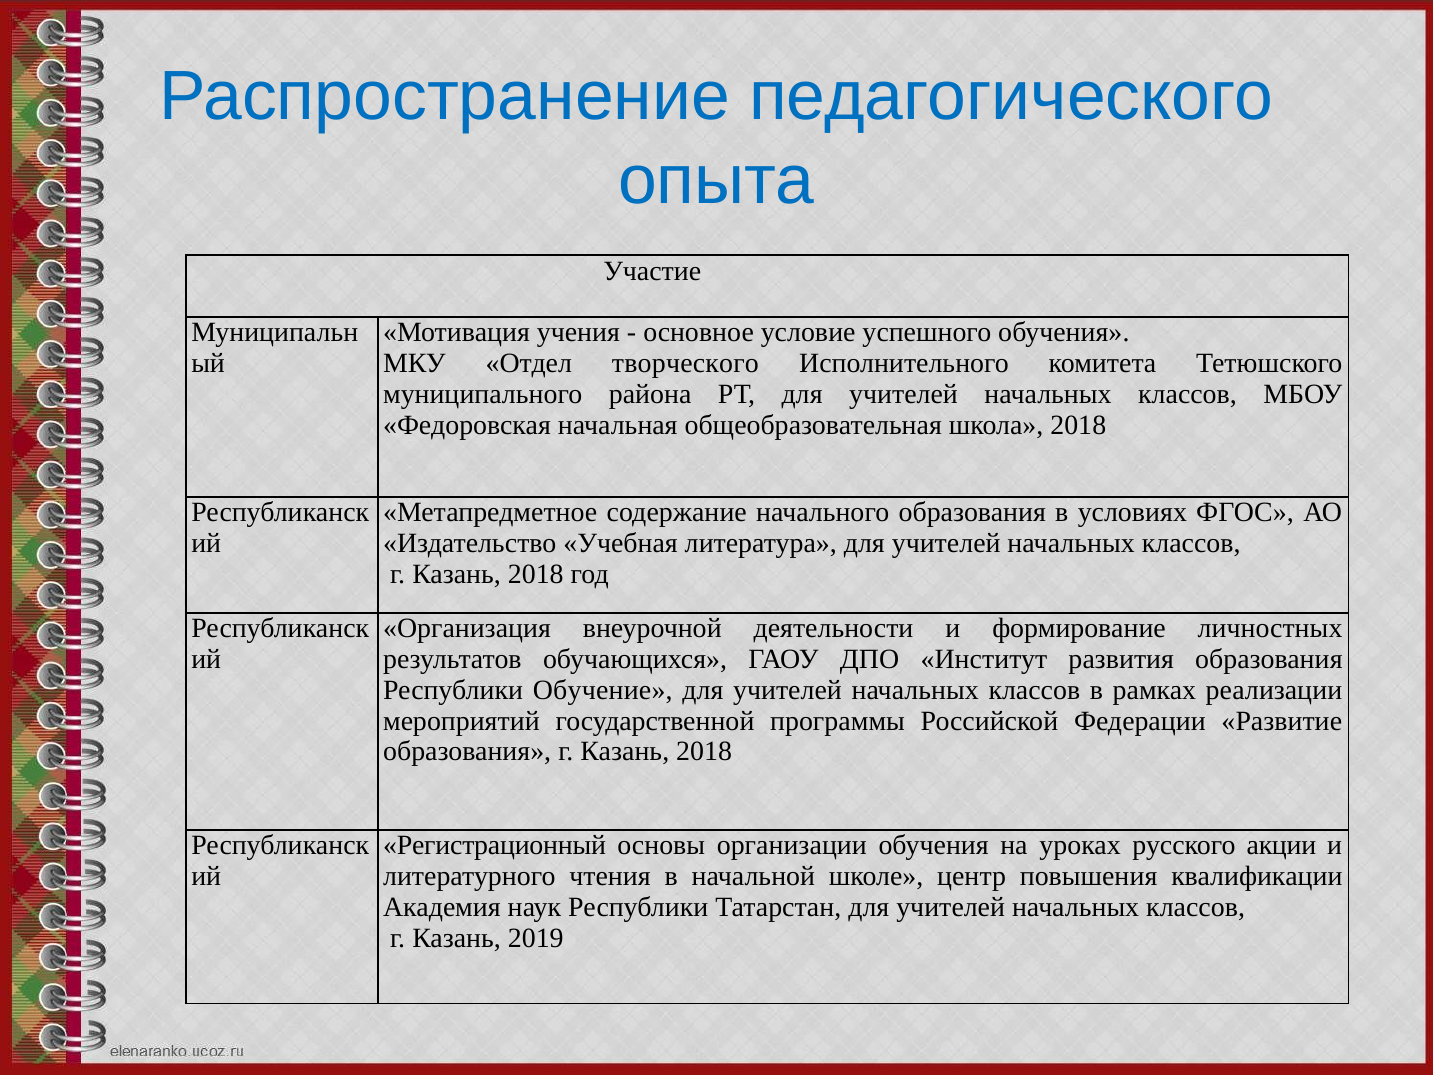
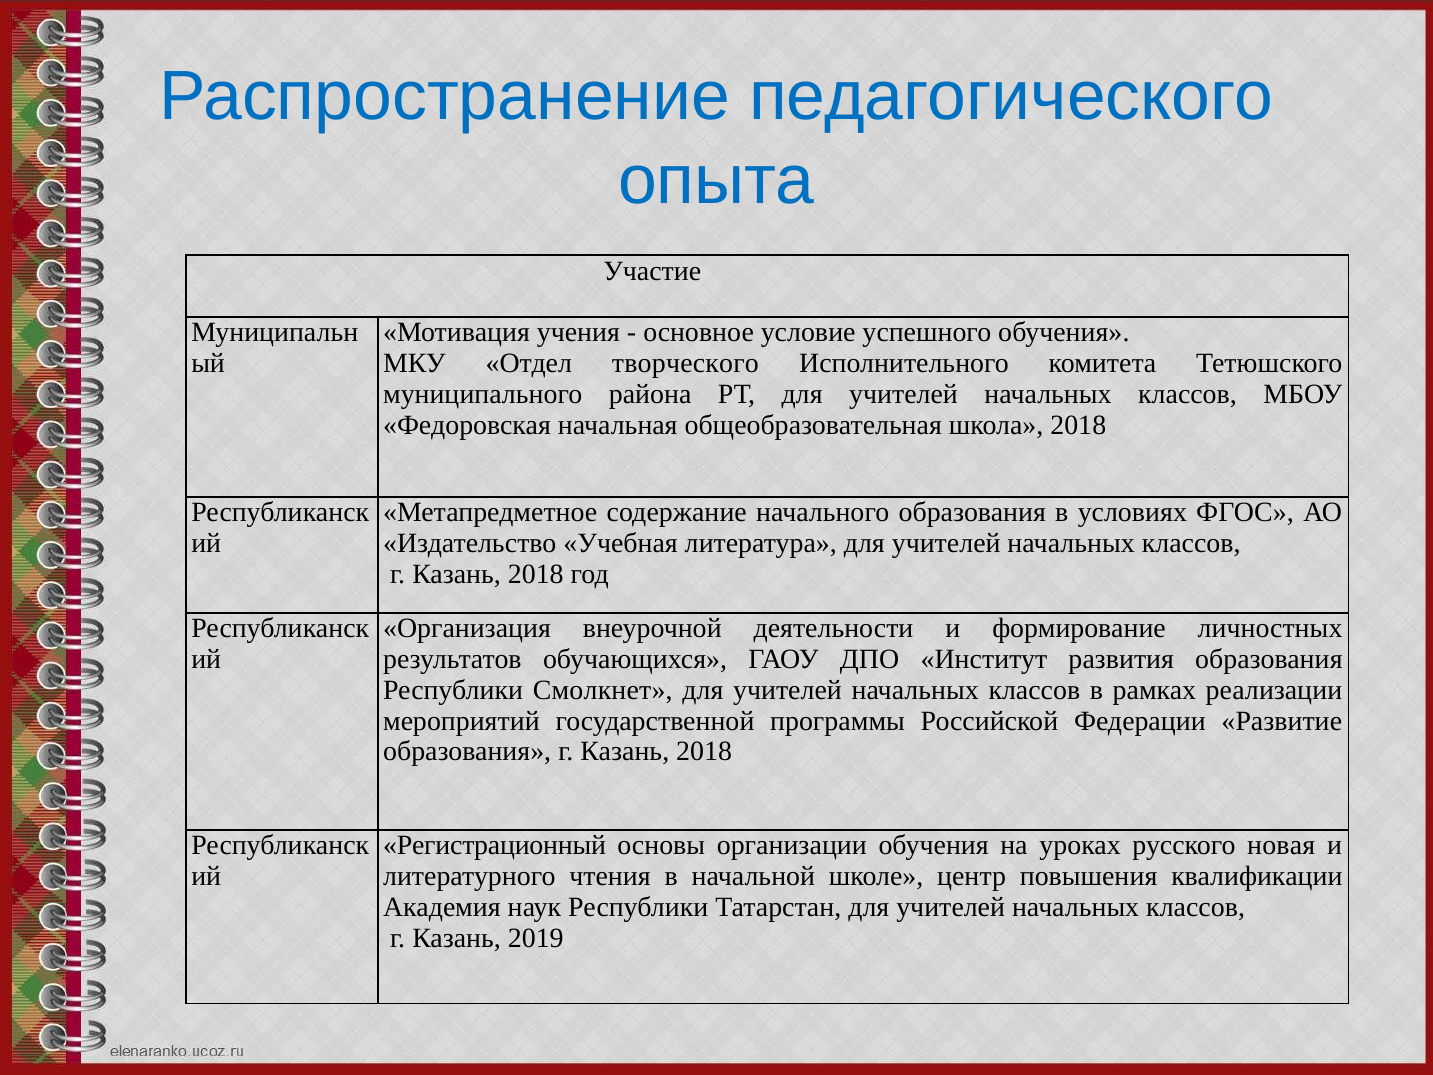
Обучение: Обучение -> Смолкнет
акции: акции -> новая
